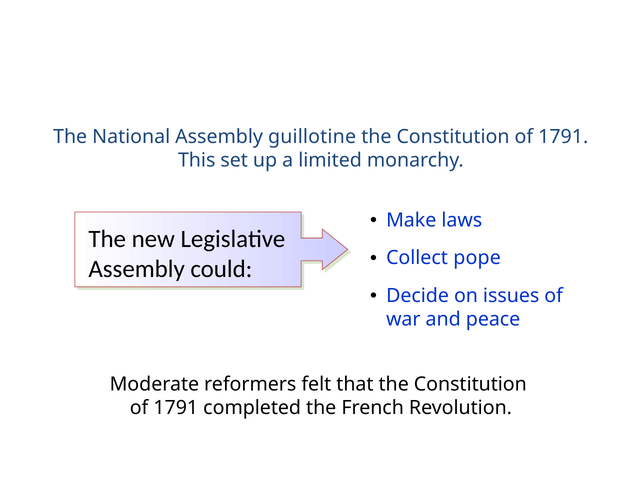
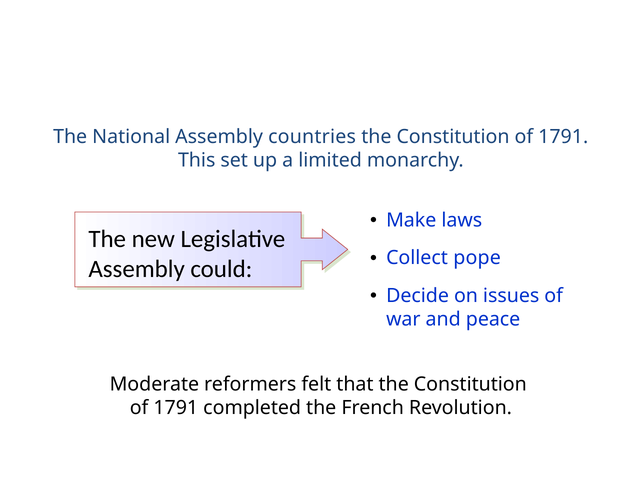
guillotine: guillotine -> countries
